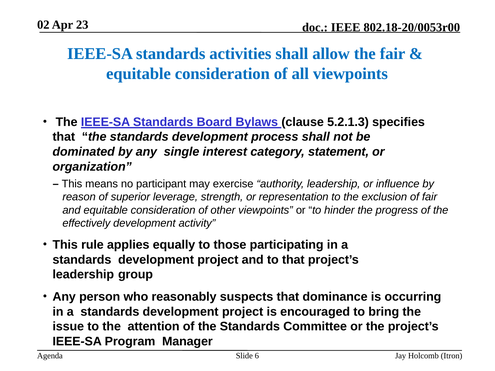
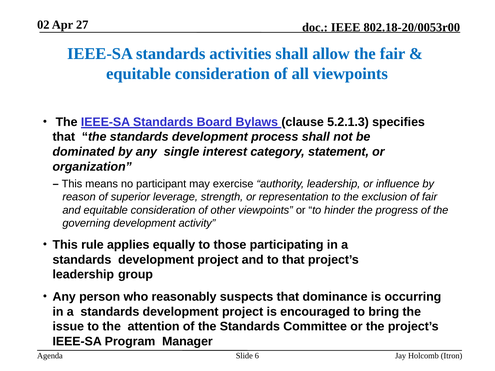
23: 23 -> 27
effectively: effectively -> governing
